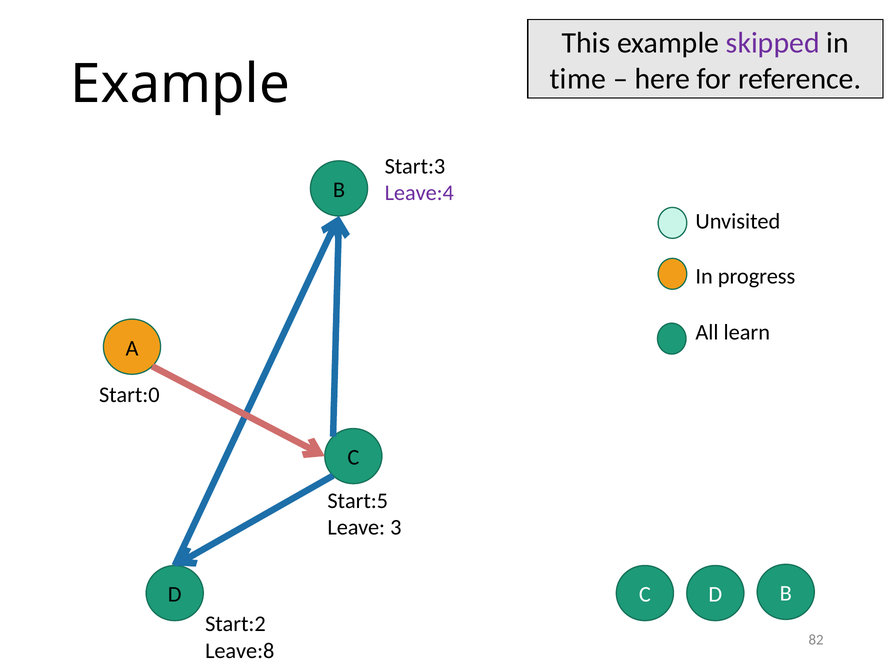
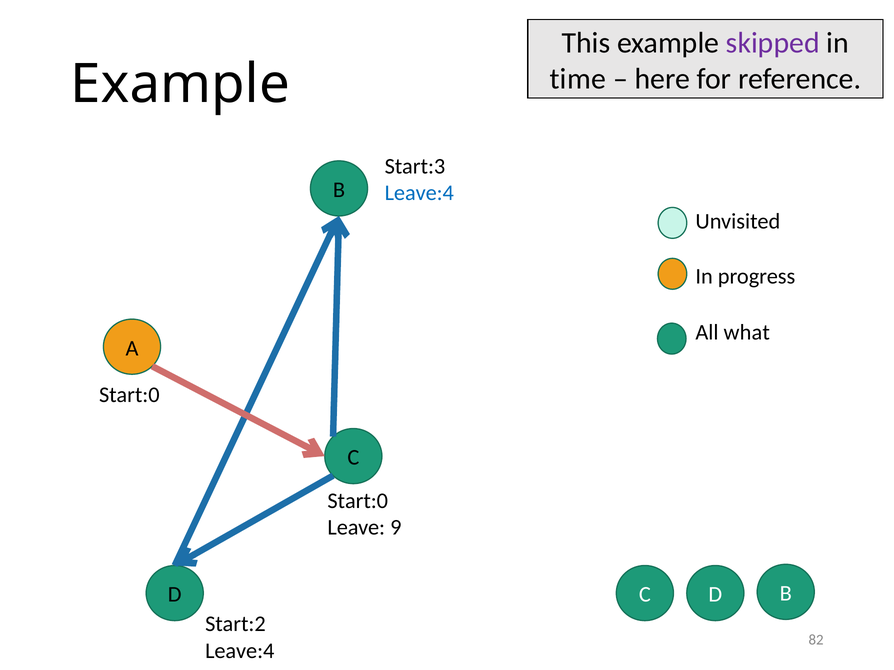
Leave:4 at (419, 193) colour: purple -> blue
learn: learn -> what
Start:5 at (358, 501): Start:5 -> Start:0
3: 3 -> 9
Leave:8 at (240, 651): Leave:8 -> Leave:4
